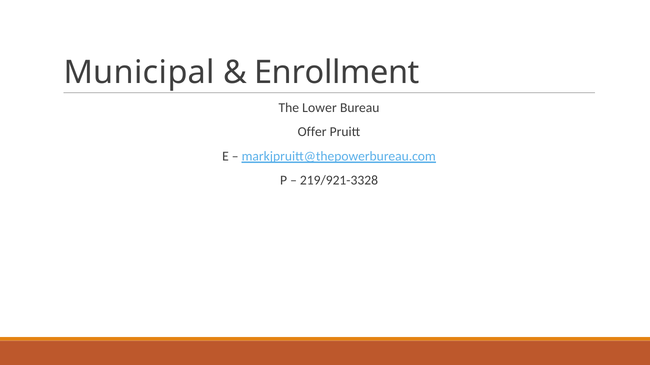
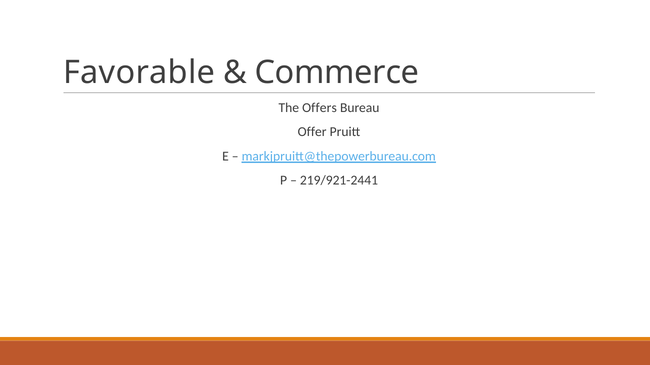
Municipal: Municipal -> Favorable
Enrollment: Enrollment -> Commerce
Lower: Lower -> Offers
219/921-3328: 219/921-3328 -> 219/921-2441
